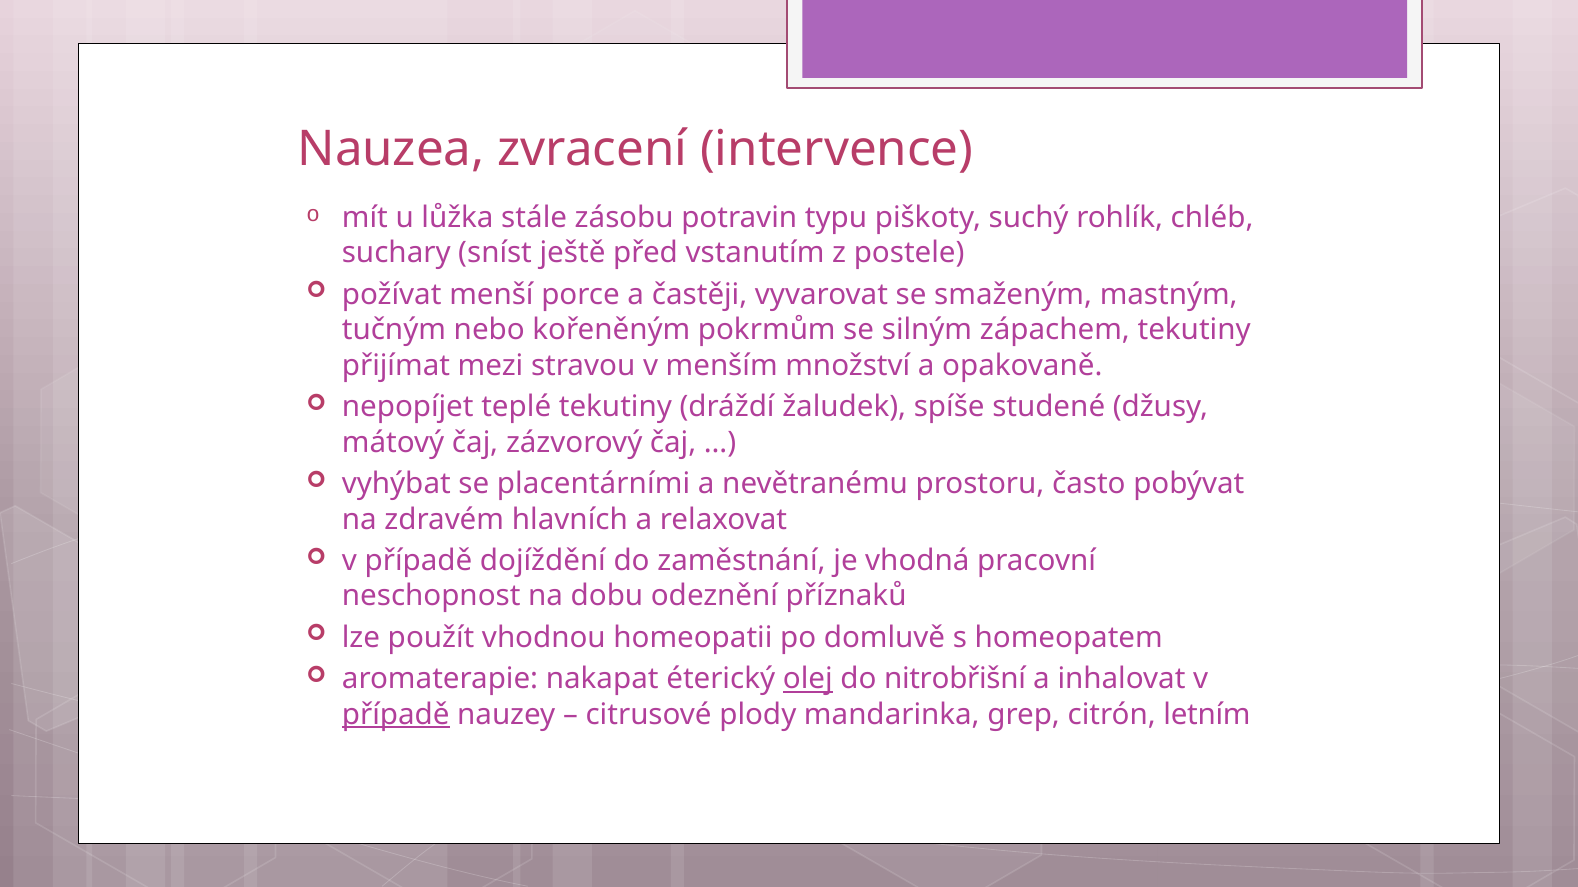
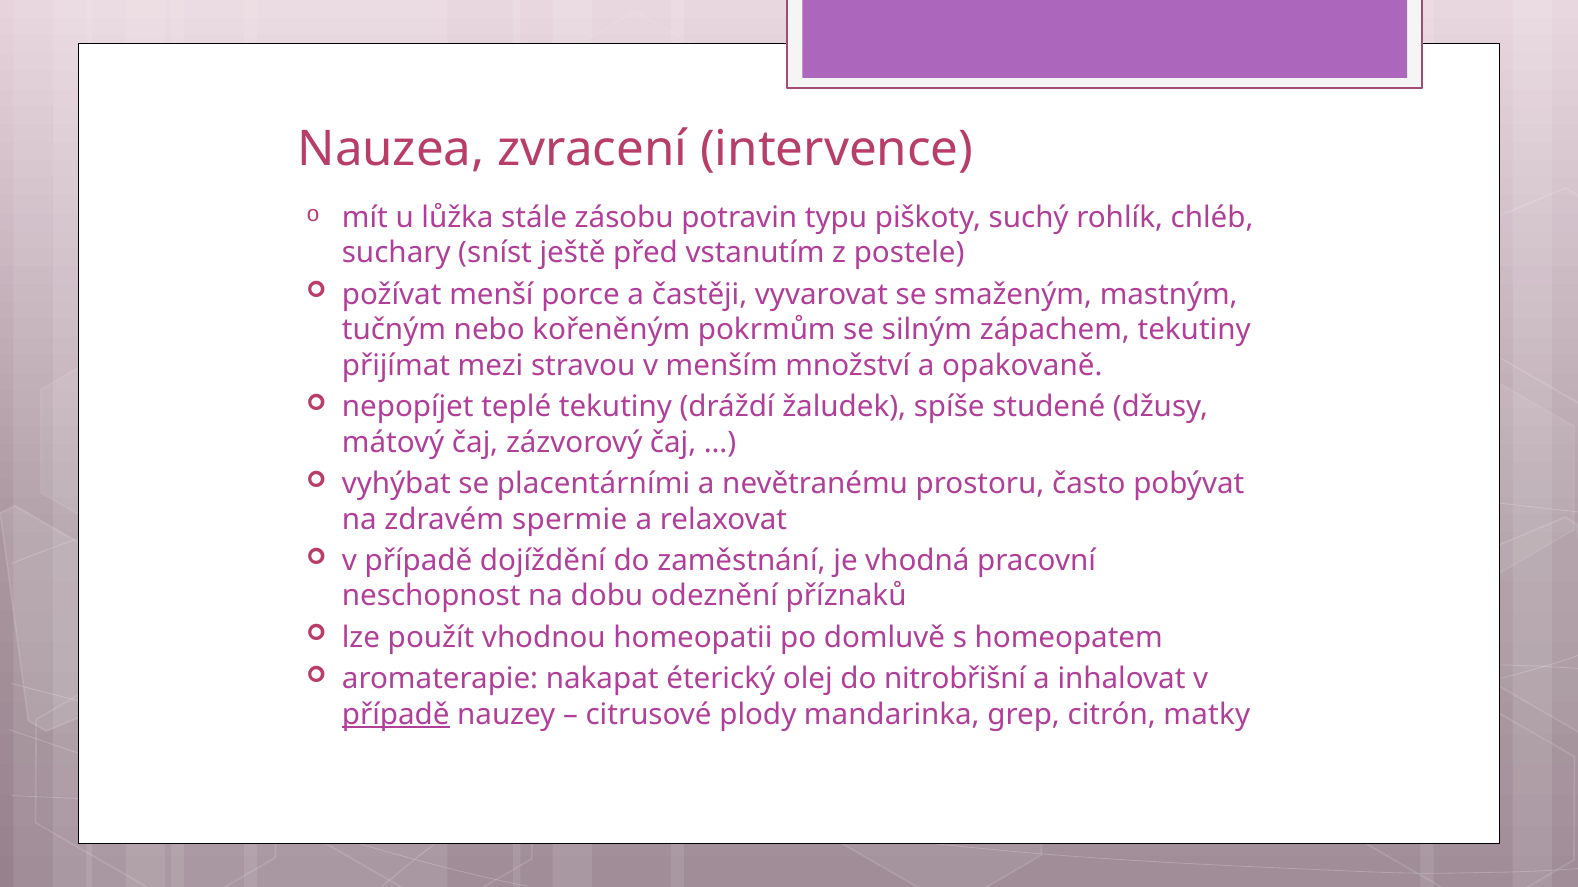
hlavních: hlavních -> spermie
olej underline: present -> none
letním: letním -> matky
